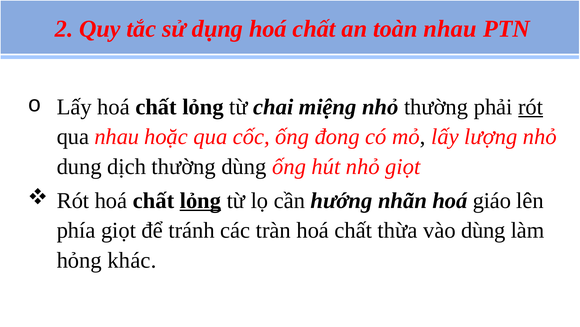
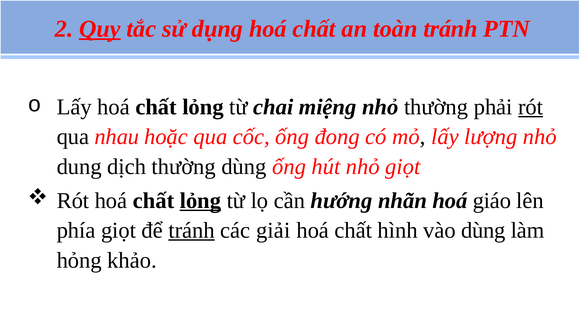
Quy underline: none -> present
toàn nhau: nhau -> tránh
tránh at (192, 230) underline: none -> present
tràn: tràn -> giải
thừa: thừa -> hình
khác: khác -> khảo
